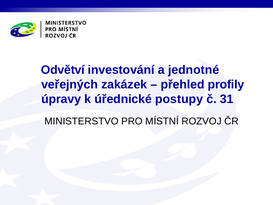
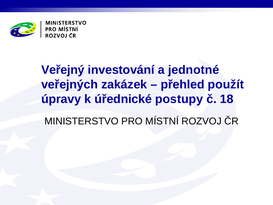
Odvětví: Odvětví -> Veřejný
profily: profily -> použít
31: 31 -> 18
